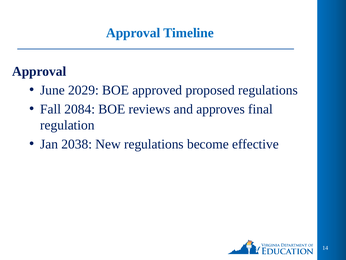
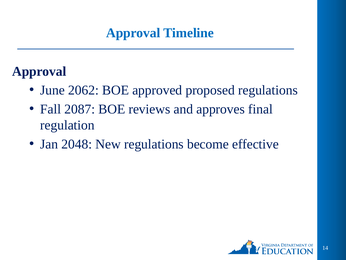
2029: 2029 -> 2062
2084: 2084 -> 2087
2038: 2038 -> 2048
